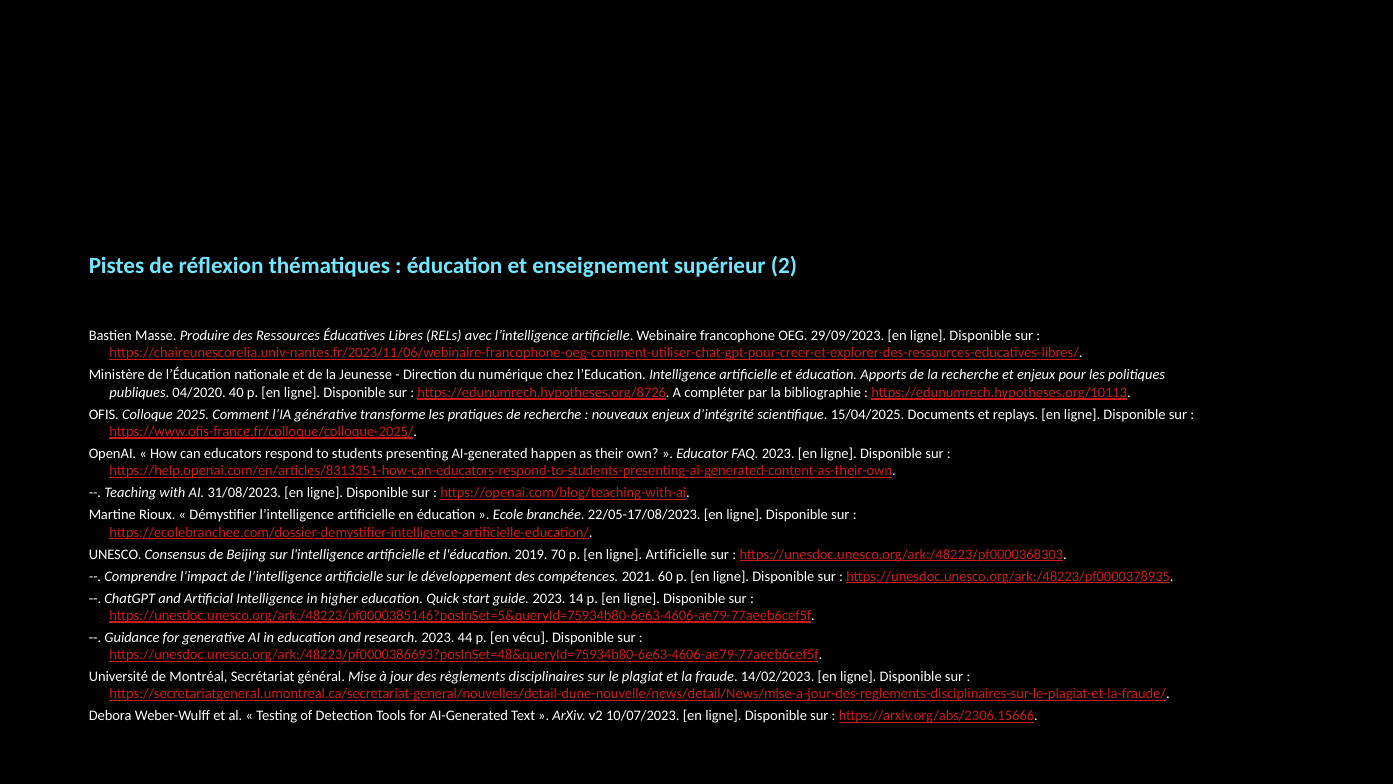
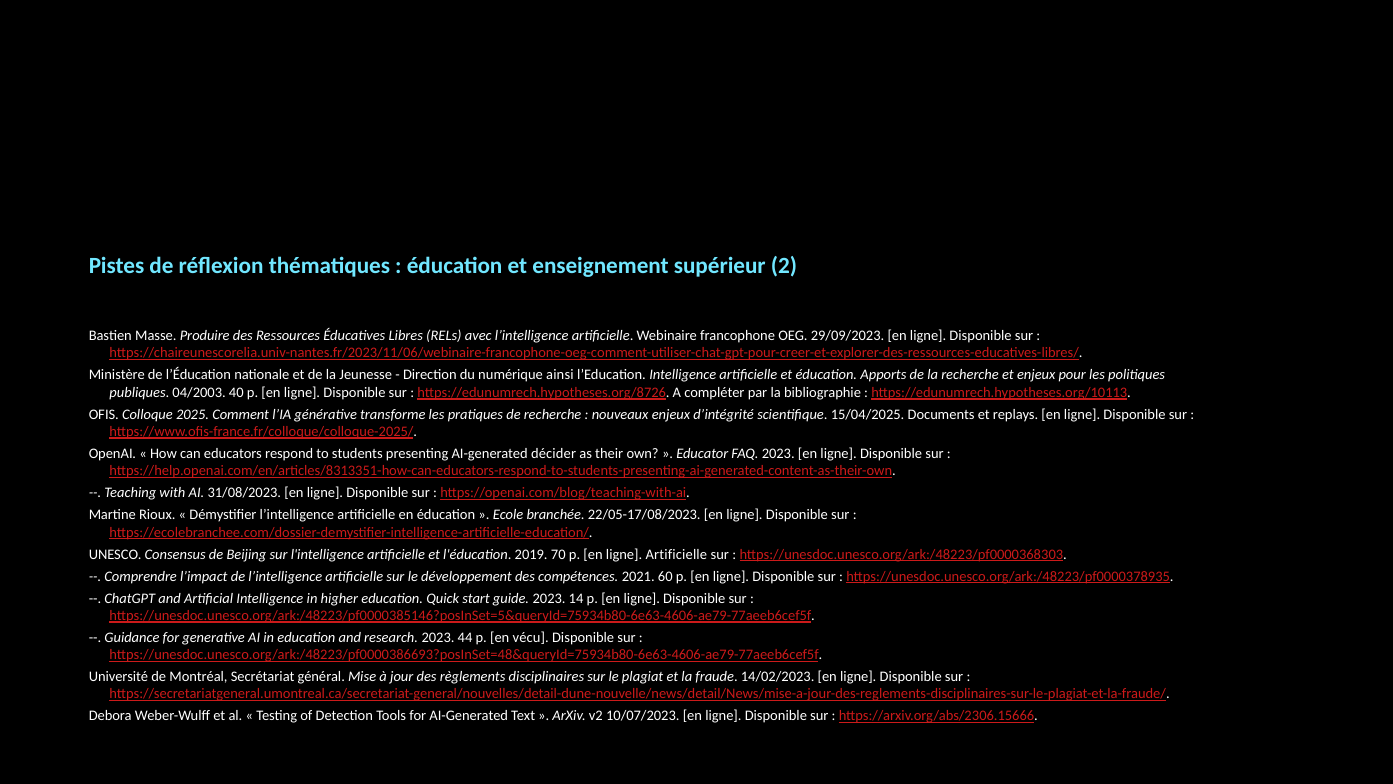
chez: chez -> ainsi
04/2020: 04/2020 -> 04/2003
happen: happen -> décider
